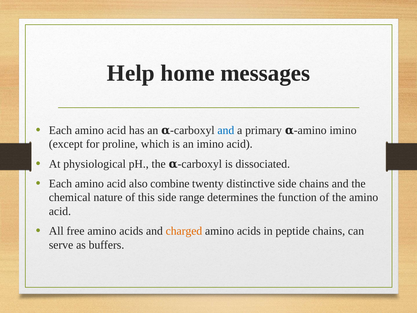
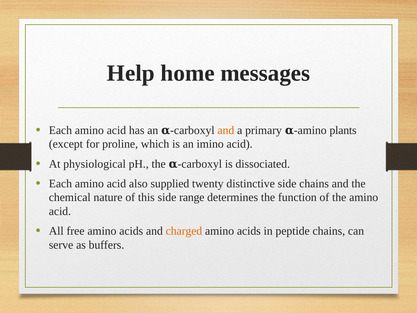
and at (226, 130) colour: blue -> orange
amino imino: imino -> plants
combine: combine -> supplied
